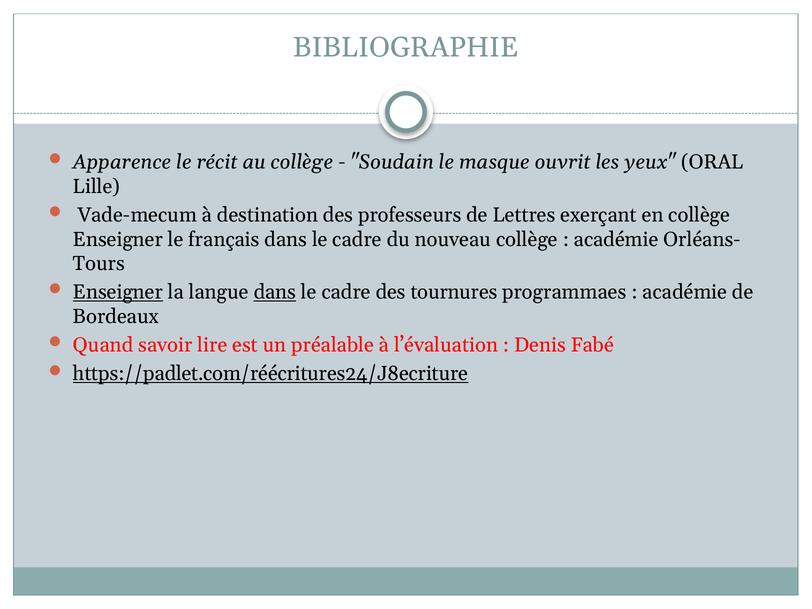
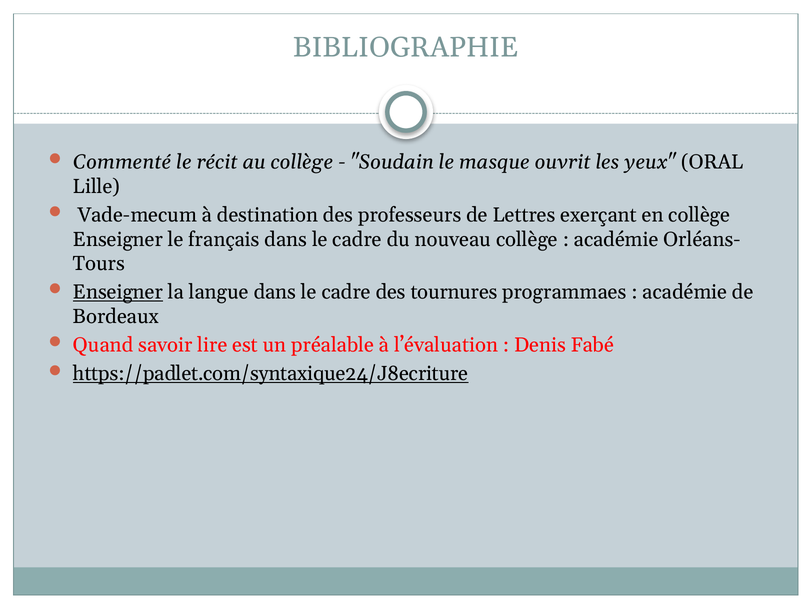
Apparence: Apparence -> Commenté
dans at (275, 292) underline: present -> none
https://padlet.com/réécritures24/J8ecriture: https://padlet.com/réécritures24/J8ecriture -> https://padlet.com/syntaxique24/J8ecriture
